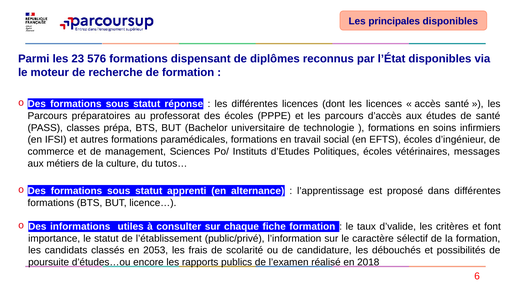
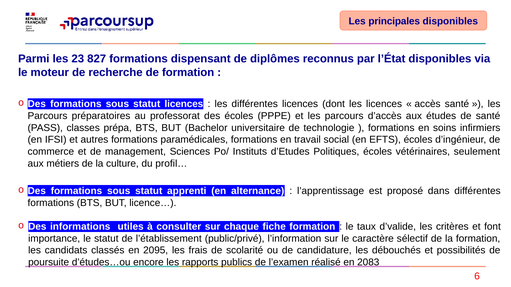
576: 576 -> 827
statut réponse: réponse -> licences
messages: messages -> seulement
tutos…: tutos… -> profil…
2053: 2053 -> 2095
2018: 2018 -> 2083
